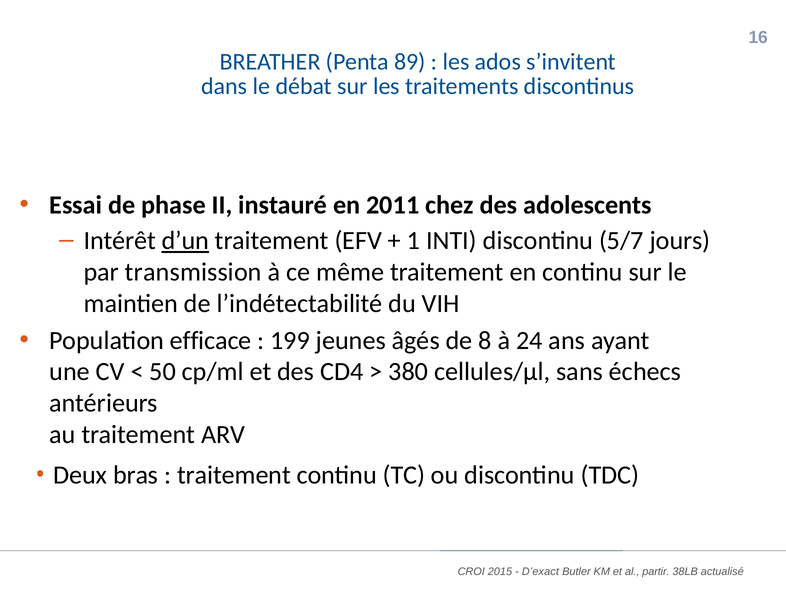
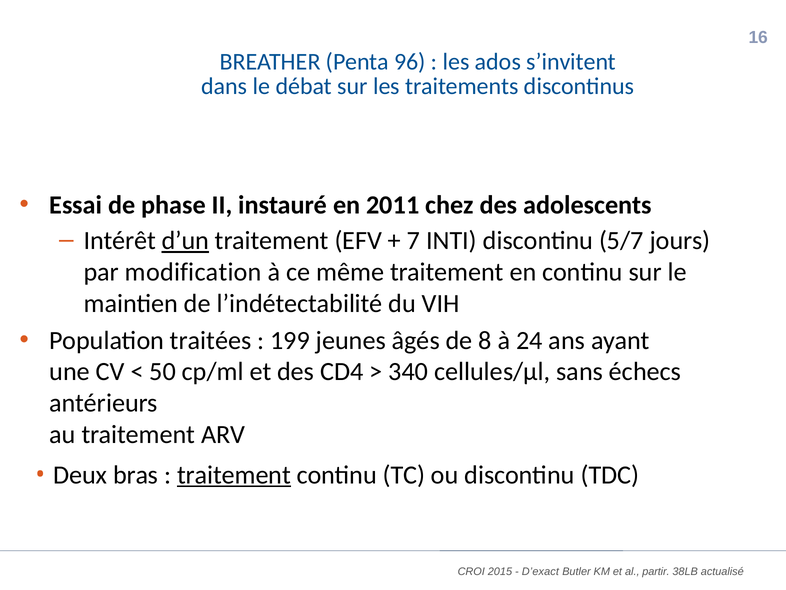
89: 89 -> 96
1: 1 -> 7
transmission: transmission -> modification
efficace: efficace -> traitées
380: 380 -> 340
traitement at (234, 475) underline: none -> present
